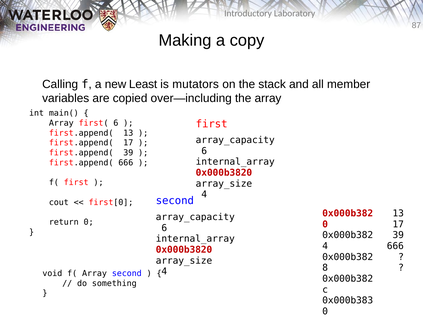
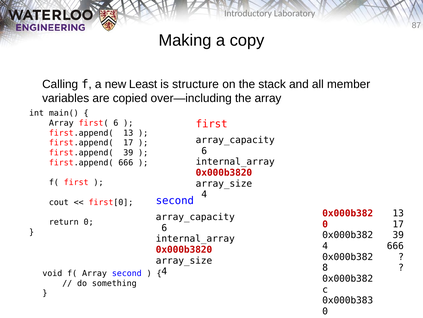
mutators: mutators -> structure
